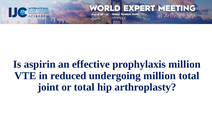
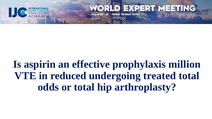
undergoing million: million -> treated
joint: joint -> odds
